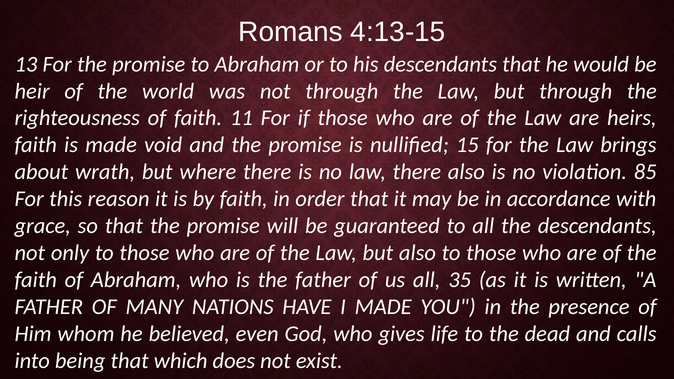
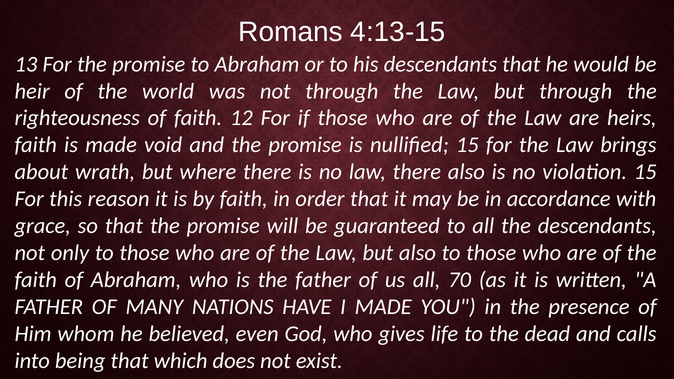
11: 11 -> 12
violation 85: 85 -> 15
35: 35 -> 70
